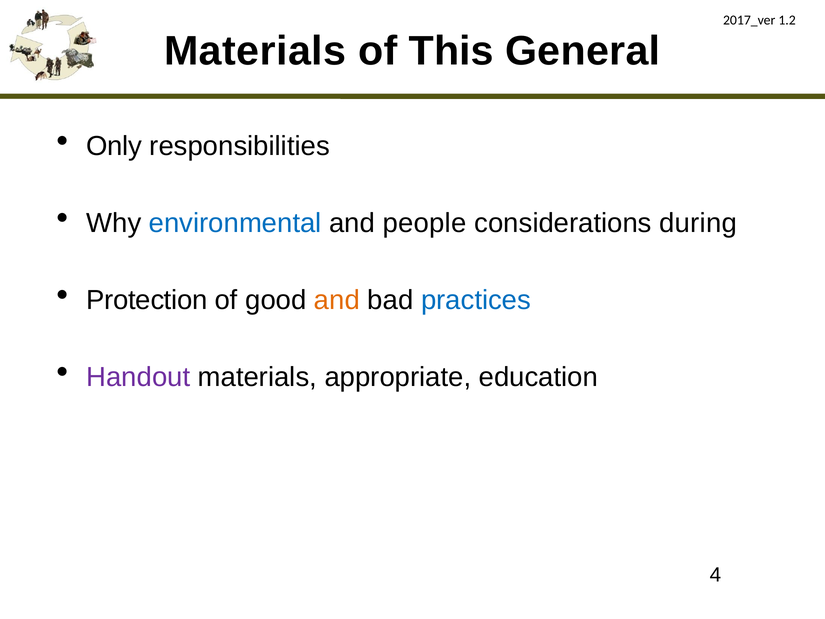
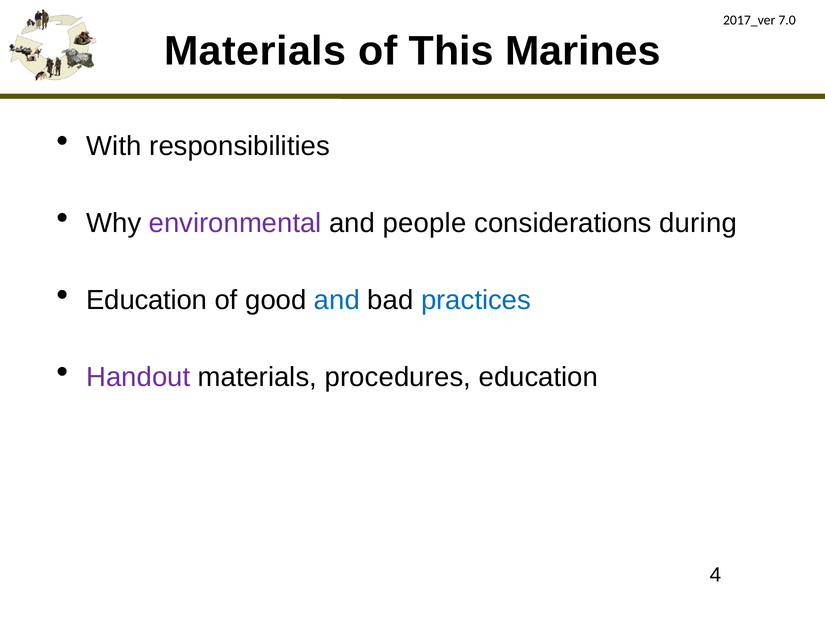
1.2: 1.2 -> 7.0
General: General -> Marines
Only: Only -> With
environmental colour: blue -> purple
Protection at (147, 300): Protection -> Education
and at (337, 300) colour: orange -> blue
appropriate: appropriate -> procedures
